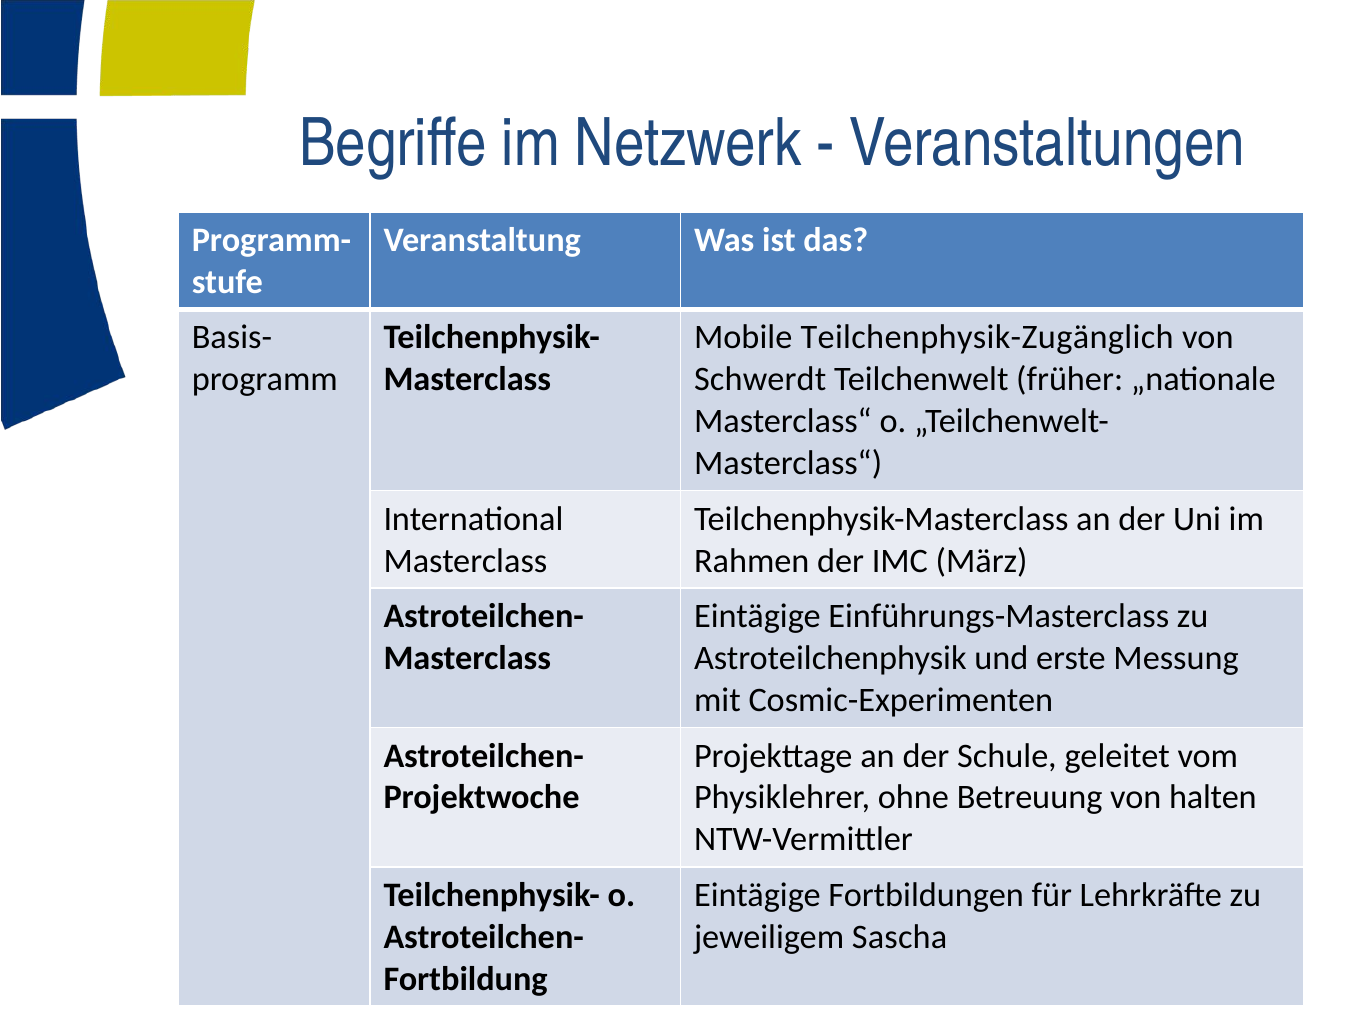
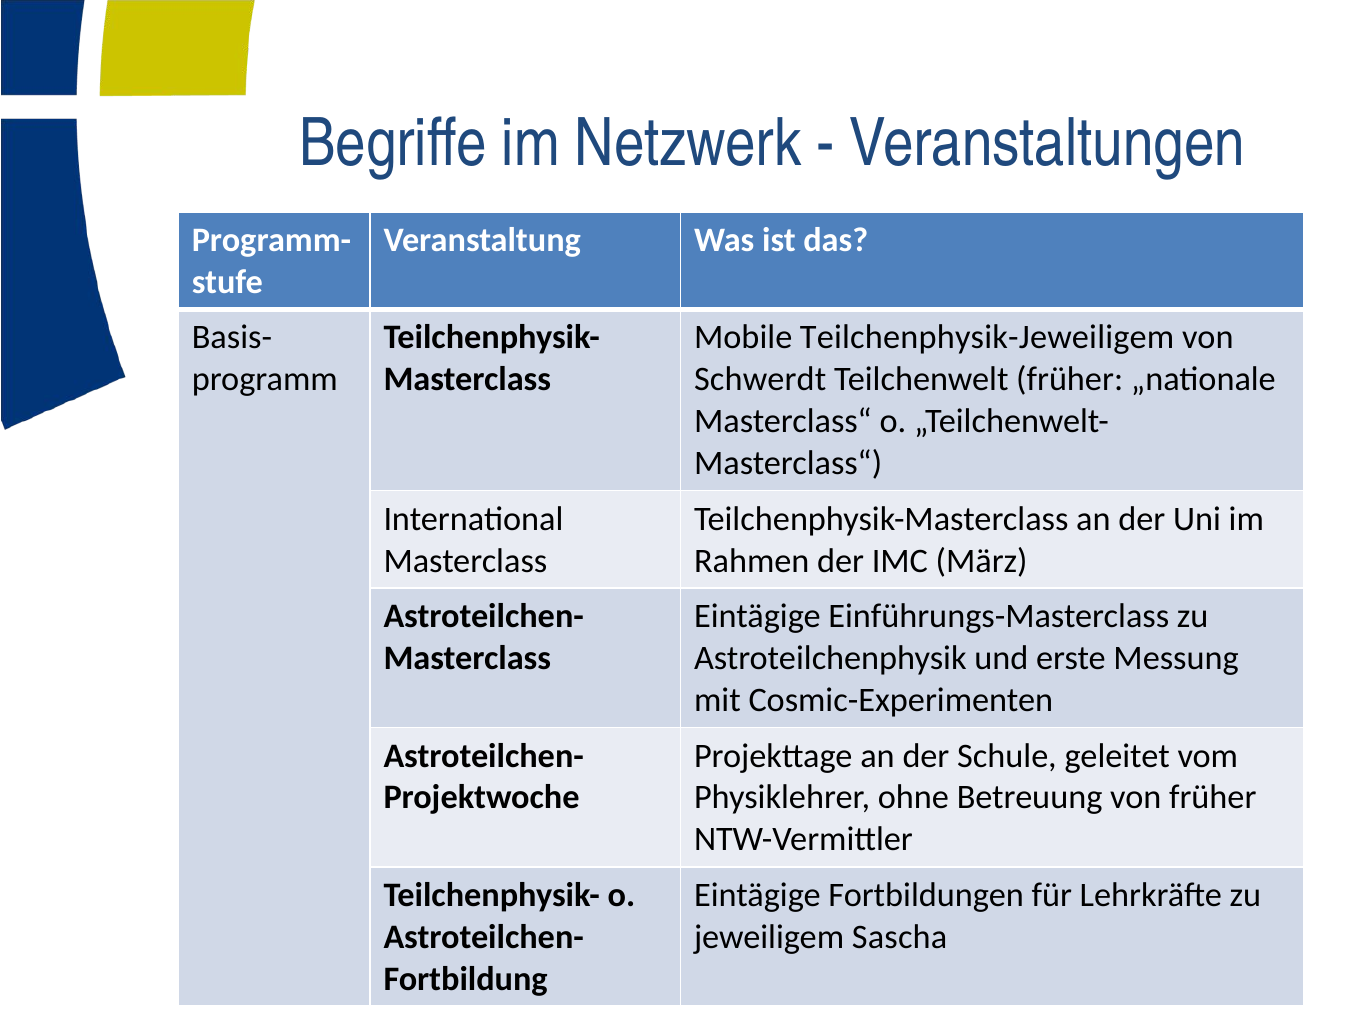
Teilchenphysik-Zugänglich: Teilchenphysik-Zugänglich -> Teilchenphysik-Jeweiligem
von halten: halten -> früher
